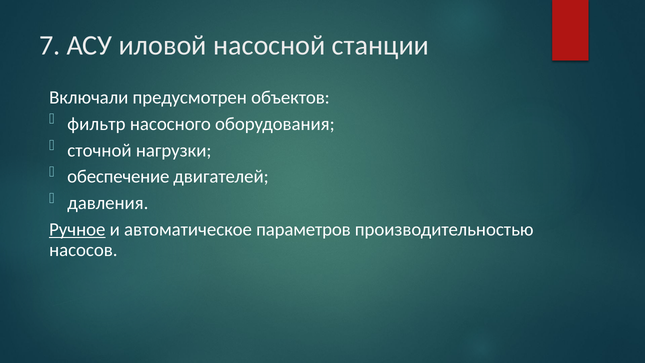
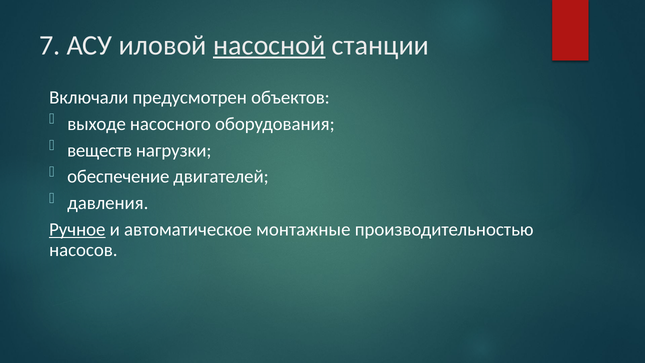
насосной underline: none -> present
фильтр: фильтр -> выходе
сточной: сточной -> веществ
параметров: параметров -> монтажные
